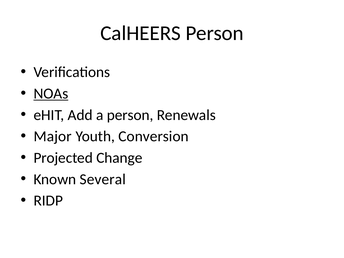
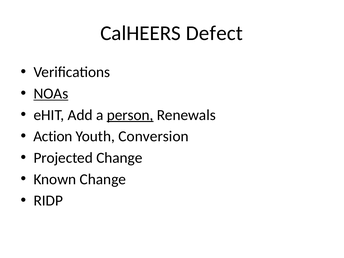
CalHEERS Person: Person -> Defect
person at (130, 115) underline: none -> present
Major: Major -> Action
Known Several: Several -> Change
